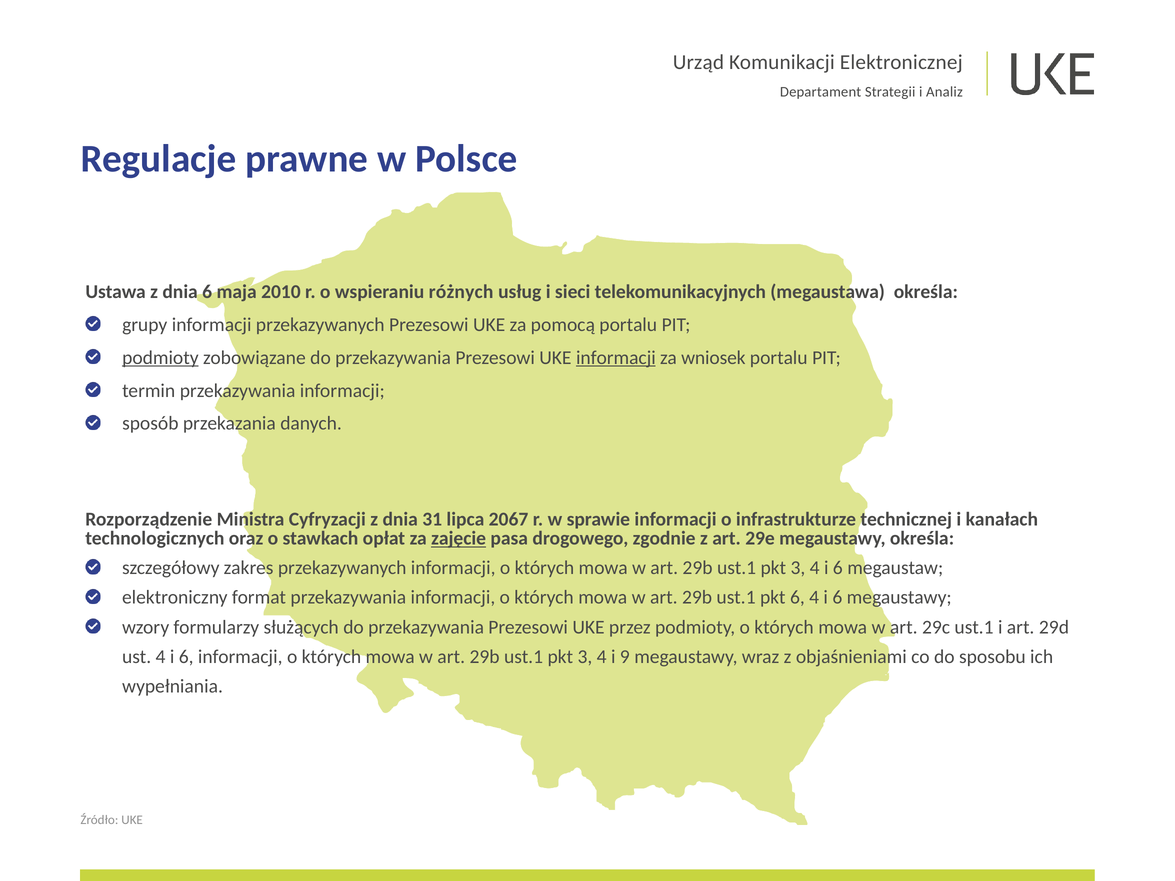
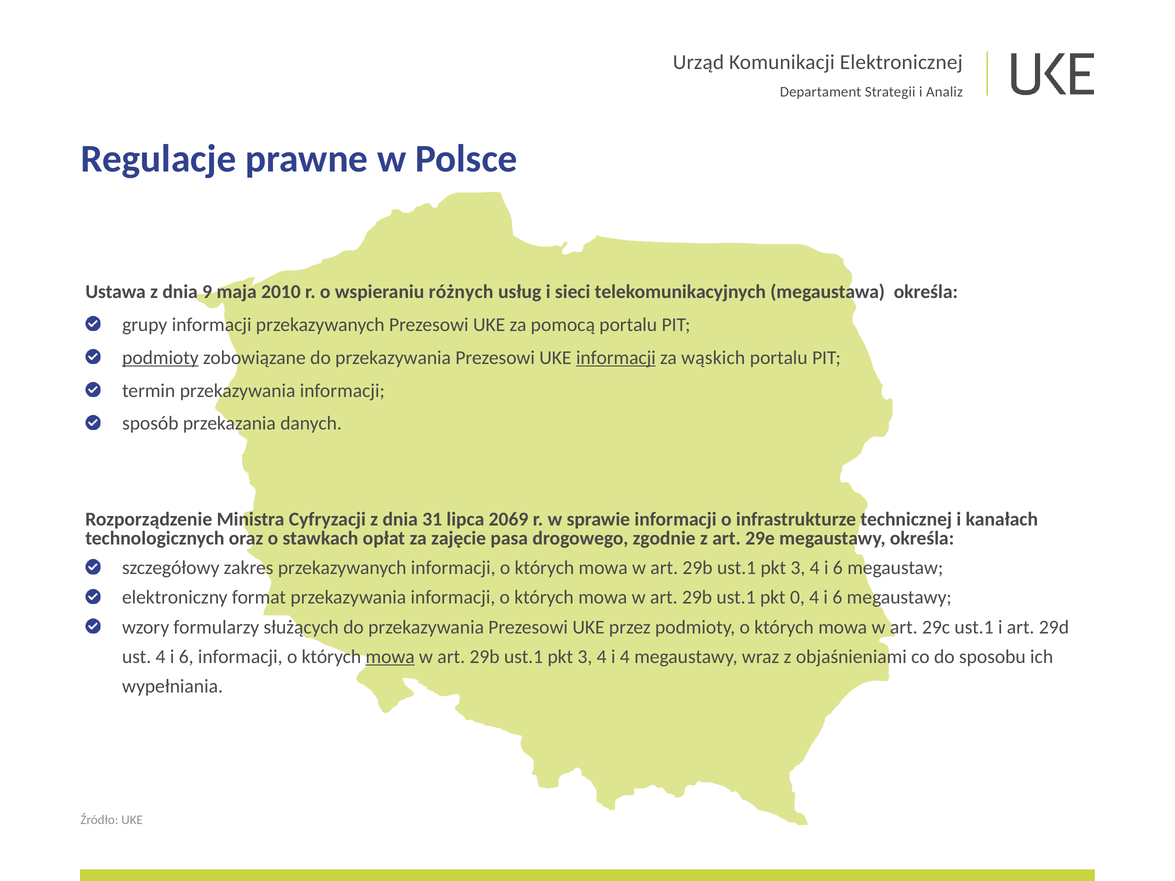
dnia 6: 6 -> 9
wniosek: wniosek -> wąskich
2067: 2067 -> 2069
zajęcie underline: present -> none
pkt 6: 6 -> 0
mowa at (390, 657) underline: none -> present
i 9: 9 -> 4
